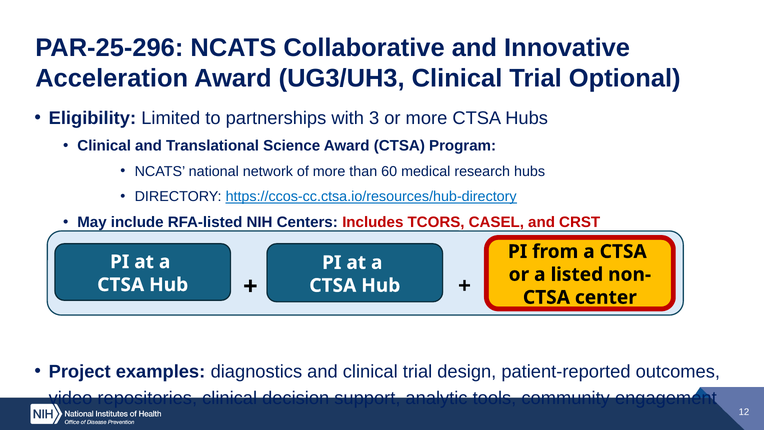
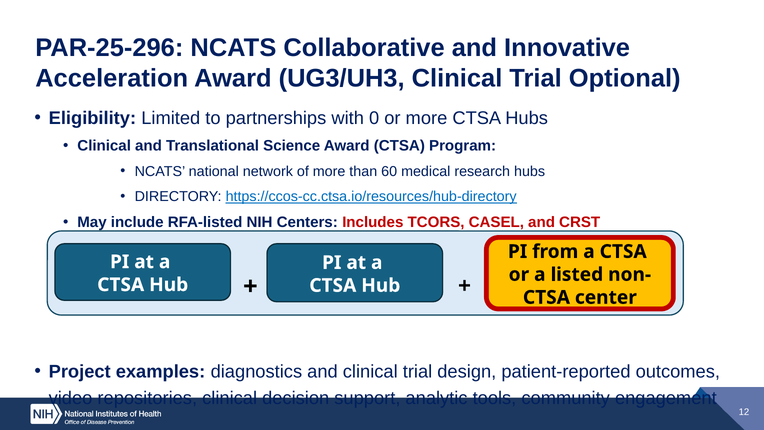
3: 3 -> 0
